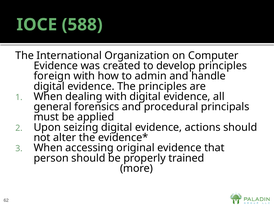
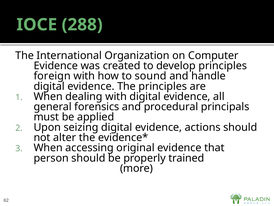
588: 588 -> 288
admin: admin -> sound
